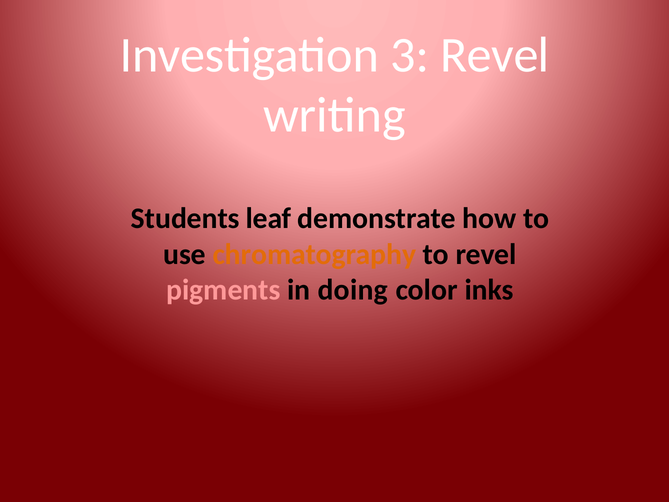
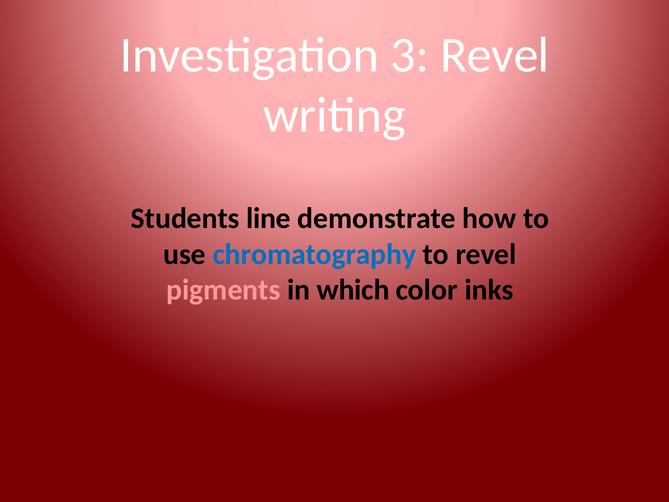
leaf: leaf -> line
chromatography colour: orange -> blue
doing: doing -> which
